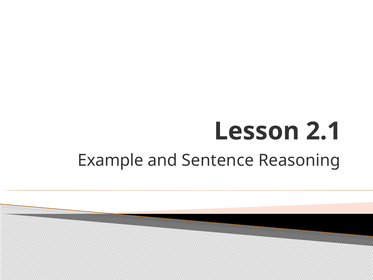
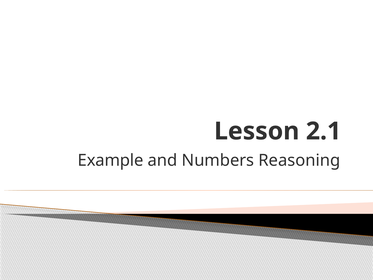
Sentence: Sentence -> Numbers
